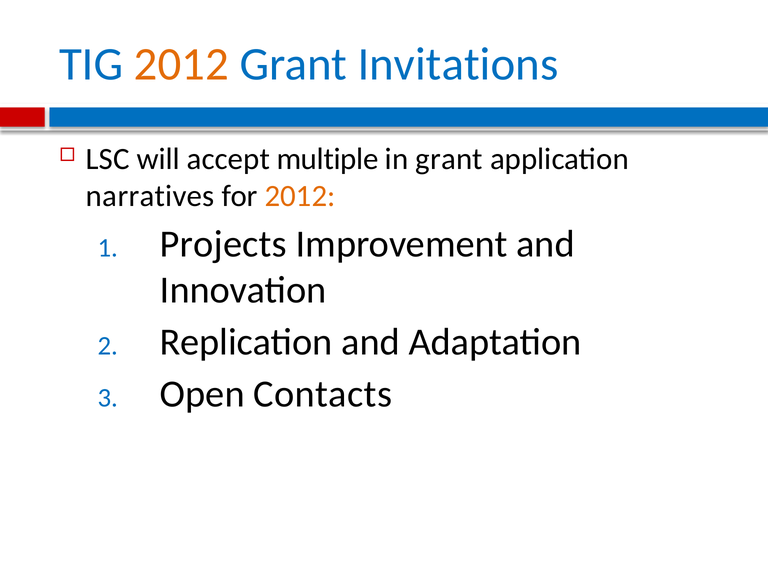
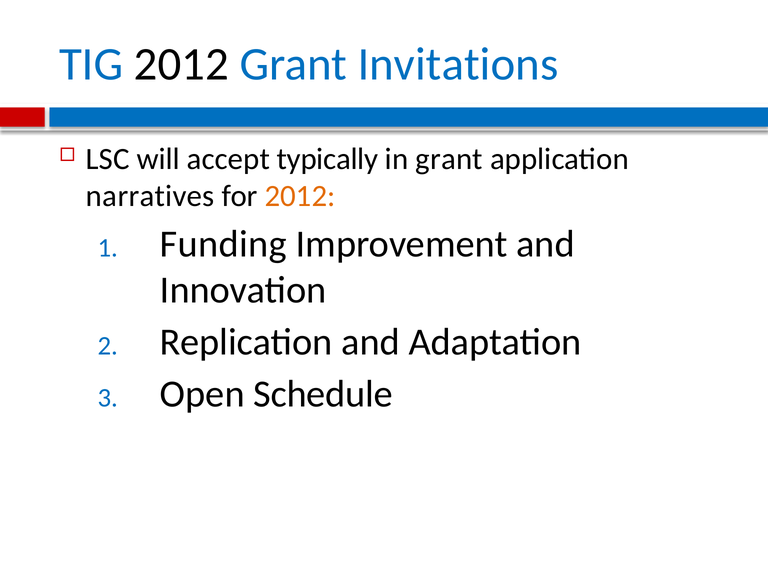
2012 at (181, 64) colour: orange -> black
multiple: multiple -> typically
Projects: Projects -> Funding
Contacts: Contacts -> Schedule
